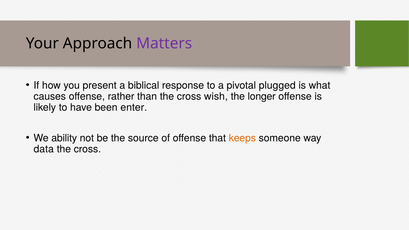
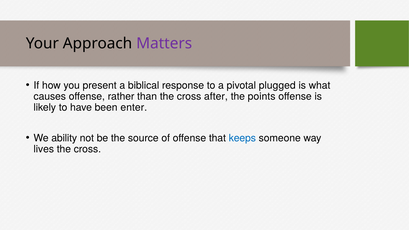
wish: wish -> after
longer: longer -> points
keeps colour: orange -> blue
data: data -> lives
